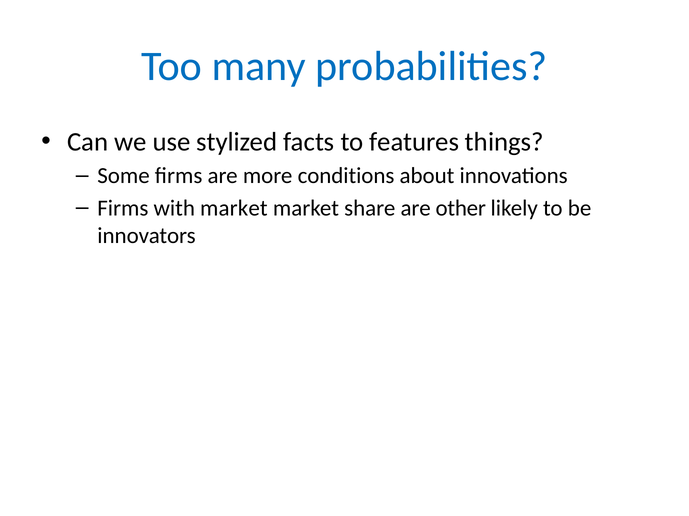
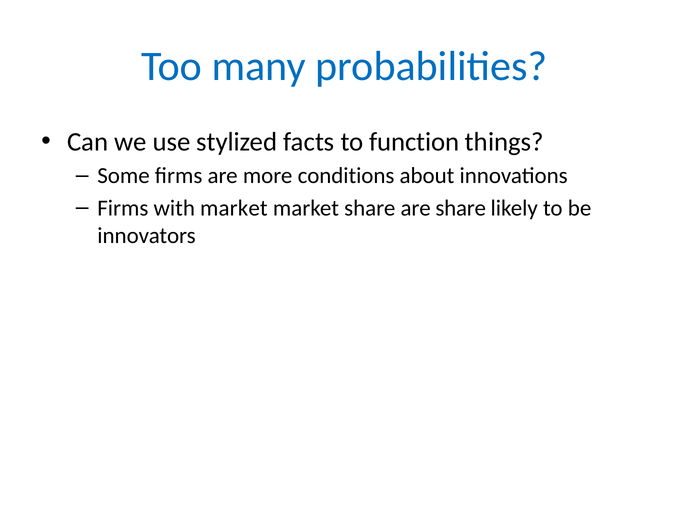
features: features -> function
are other: other -> share
